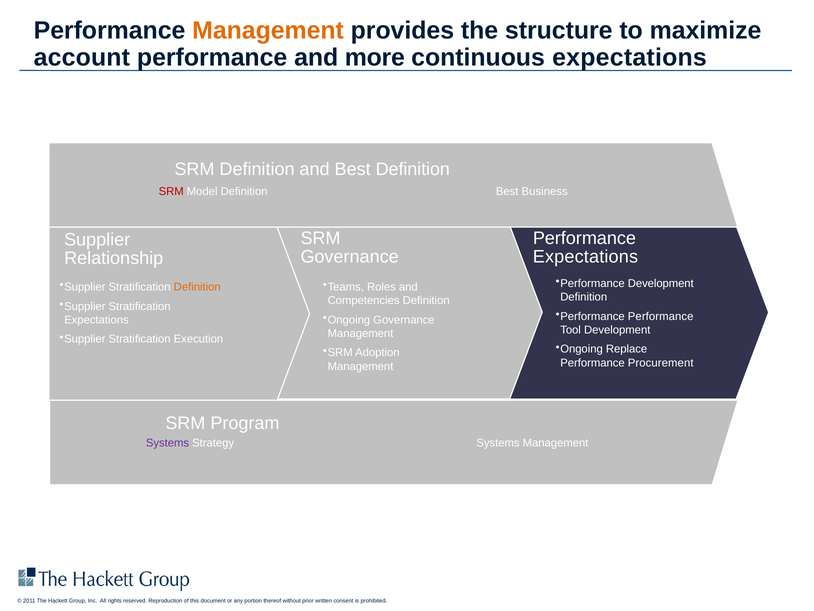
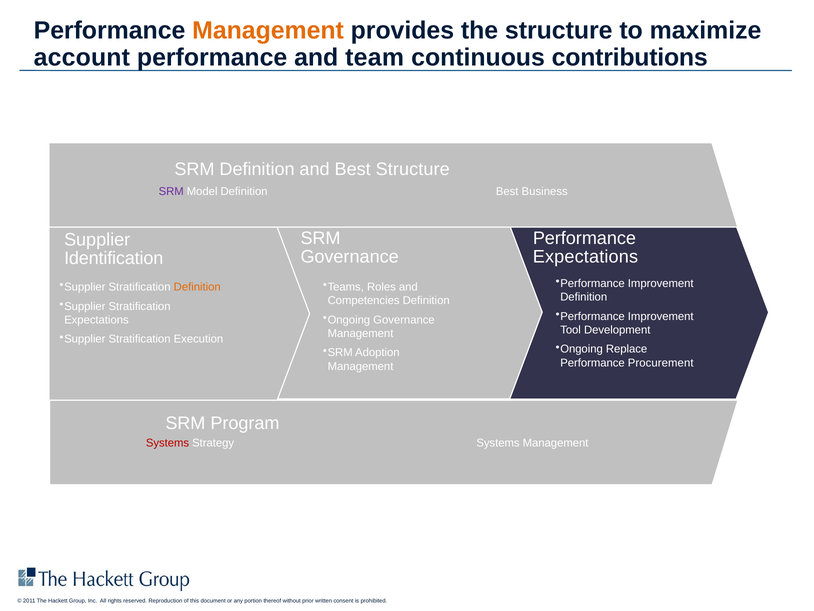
more: more -> team
continuous expectations: expectations -> contributions
Best Definition: Definition -> Structure
SRM at (171, 191) colour: red -> purple
Relationship: Relationship -> Identification
Development at (661, 283): Development -> Improvement
Performance at (661, 316): Performance -> Improvement
Systems at (168, 443) colour: purple -> red
